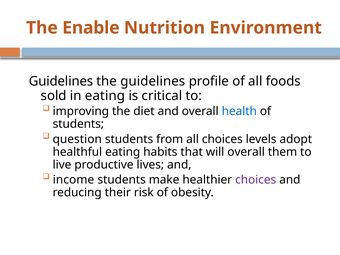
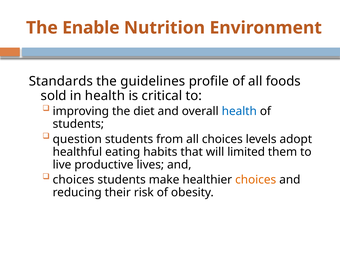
Guidelines at (61, 81): Guidelines -> Standards
in eating: eating -> health
will overall: overall -> limited
income at (73, 180): income -> choices
choices at (256, 180) colour: purple -> orange
